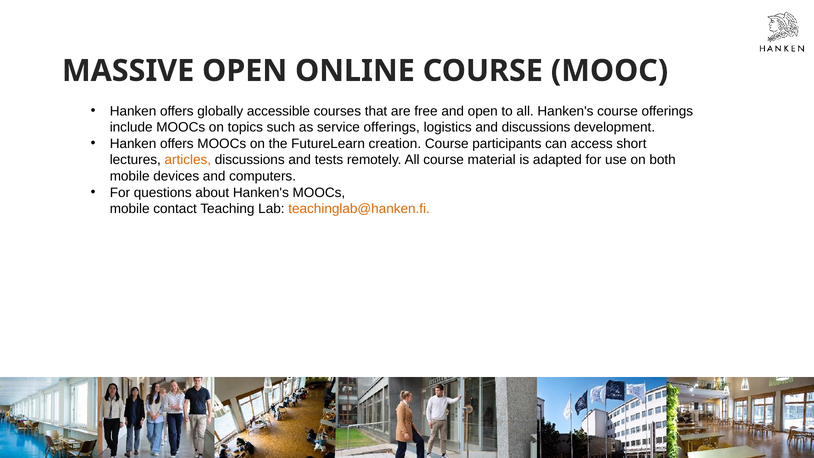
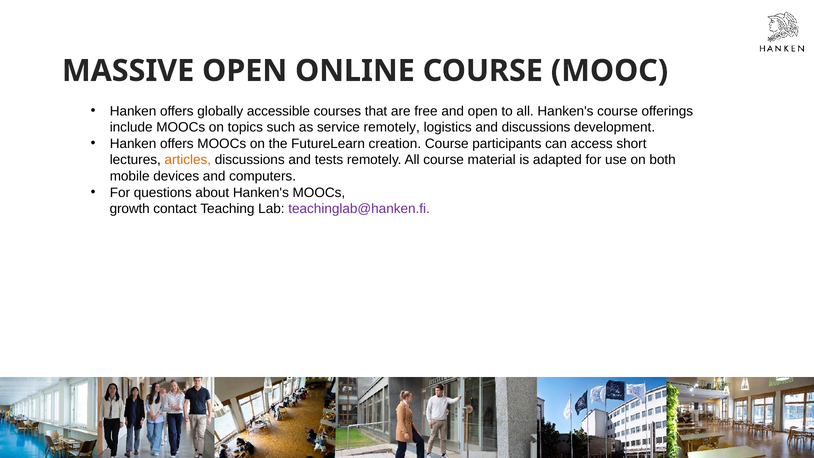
service offerings: offerings -> remotely
mobile at (130, 209): mobile -> growth
teachinglab@hanken.fi colour: orange -> purple
